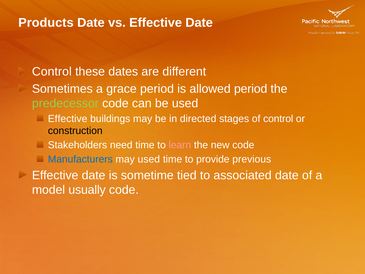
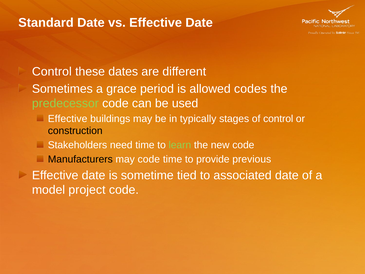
Products: Products -> Standard
allowed period: period -> codes
directed: directed -> typically
learn colour: pink -> light green
Manufacturers colour: blue -> black
may used: used -> code
usually: usually -> project
